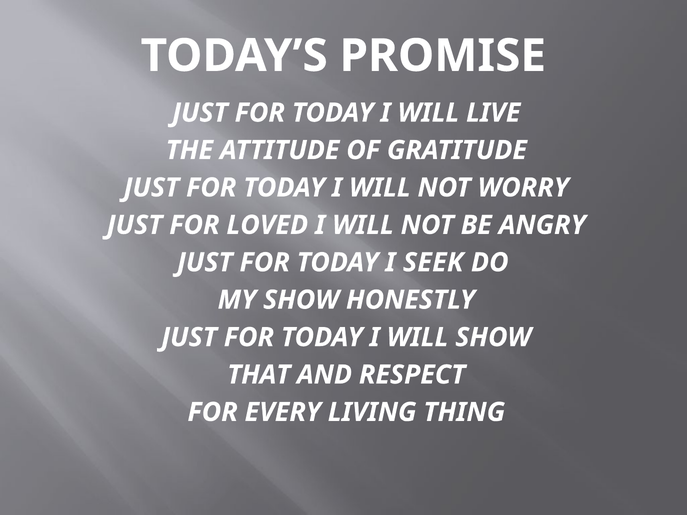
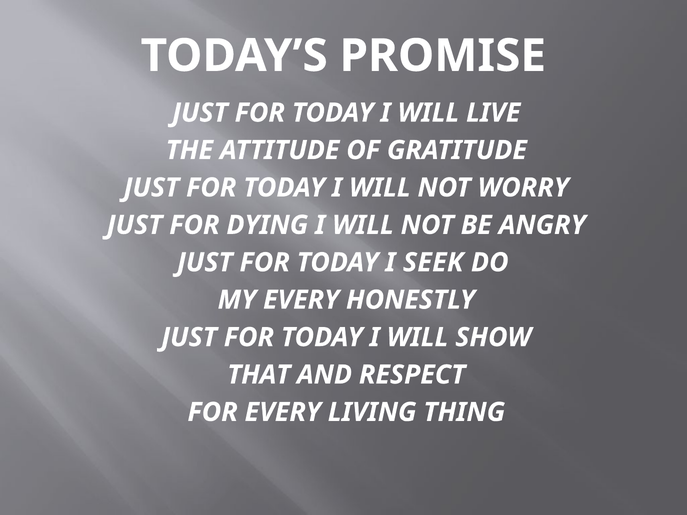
LOVED: LOVED -> DYING
MY SHOW: SHOW -> EVERY
